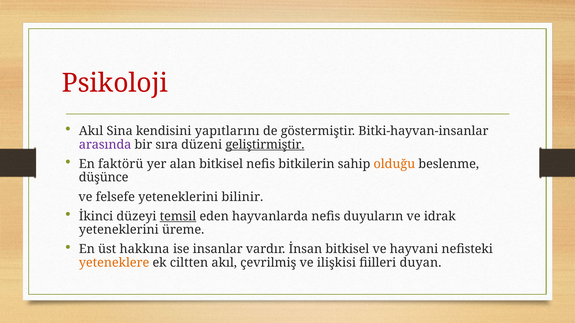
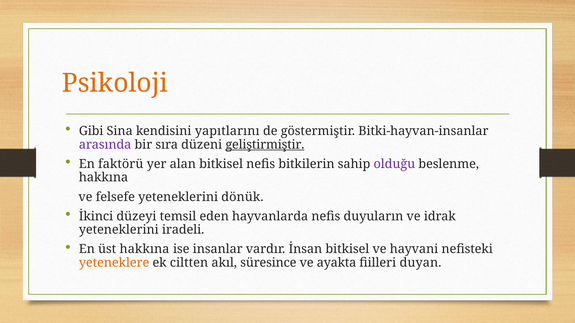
Psikoloji colour: red -> orange
Akıl at (91, 131): Akıl -> Gibi
olduğu colour: orange -> purple
düşünce at (104, 178): düşünce -> hakkına
bilinir: bilinir -> dönük
temsil underline: present -> none
üreme: üreme -> iradeli
çevrilmiş: çevrilmiş -> süresince
ilişkisi: ilişkisi -> ayakta
